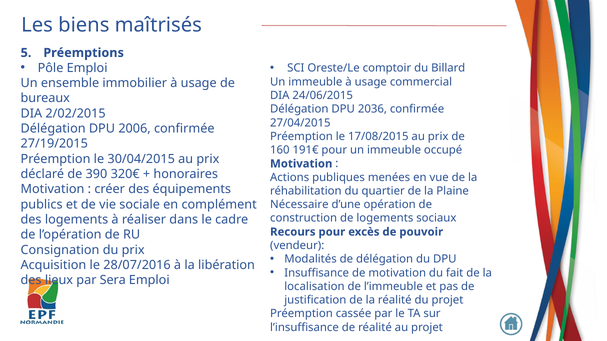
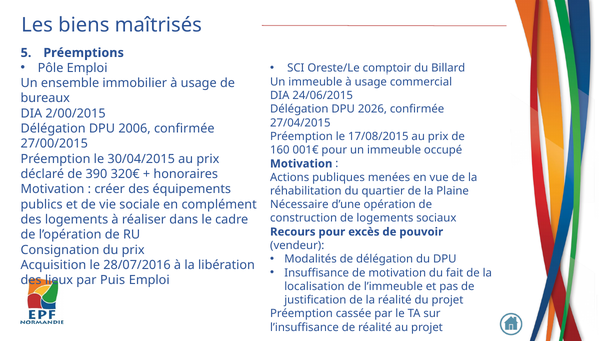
2036: 2036 -> 2026
2/02/2015: 2/02/2015 -> 2/00/2015
27/19/2015: 27/19/2015 -> 27/00/2015
191€: 191€ -> 001€
Sera: Sera -> Puis
